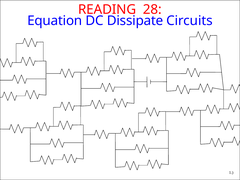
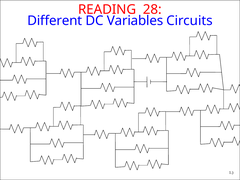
Equation: Equation -> Different
Dissipate: Dissipate -> Variables
